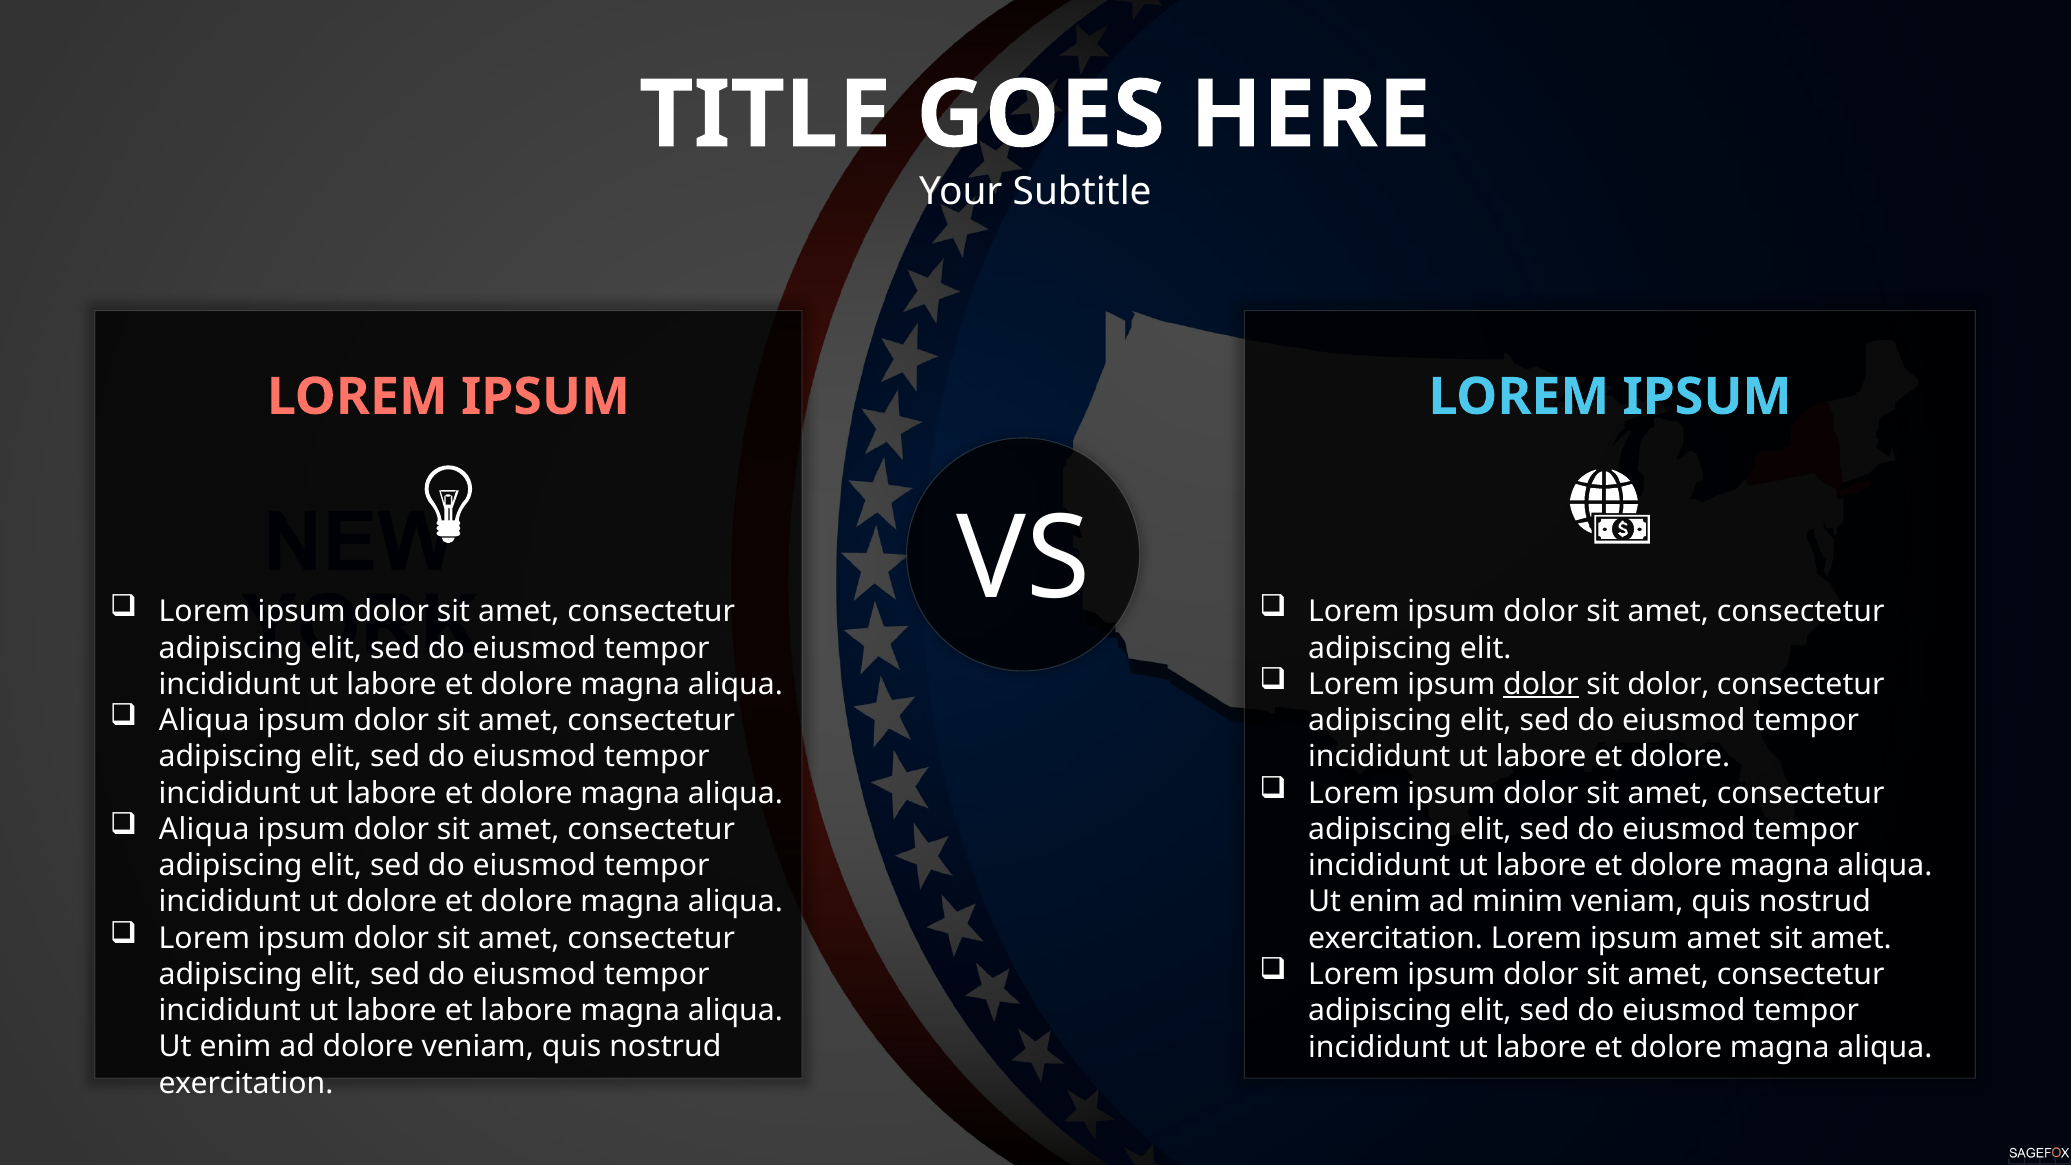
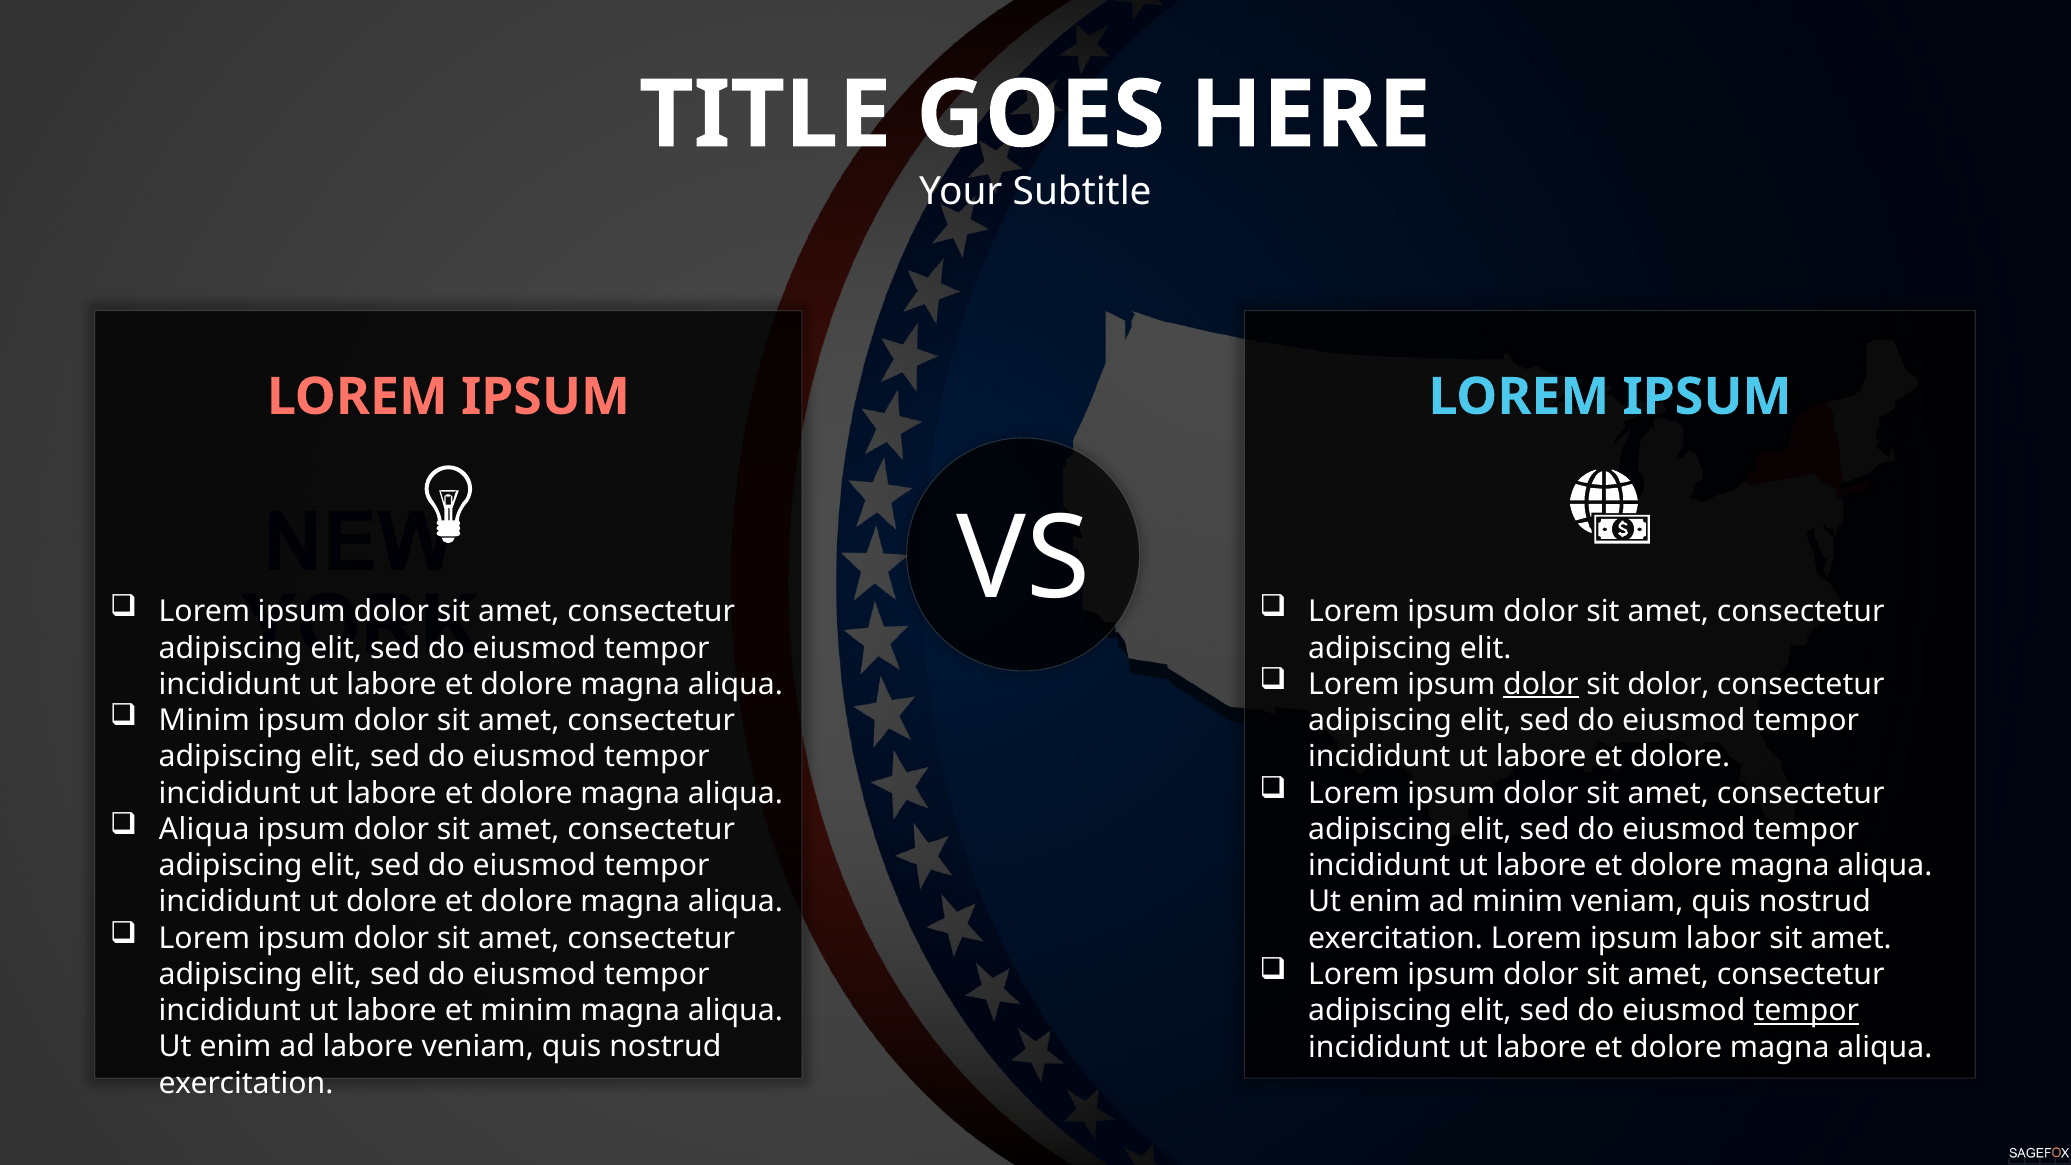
Aliqua at (204, 721): Aliqua -> Minim
ipsum amet: amet -> labor
et labore: labore -> minim
tempor at (1806, 1011) underline: none -> present
ad dolore: dolore -> labore
